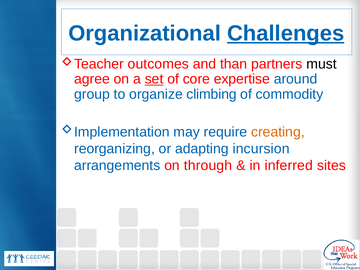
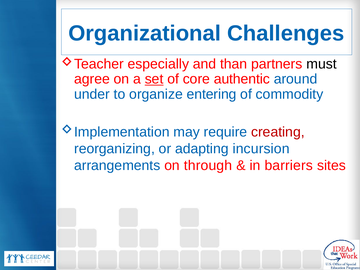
Challenges underline: present -> none
outcomes: outcomes -> especially
expertise: expertise -> authentic
group: group -> under
climbing: climbing -> entering
creating colour: orange -> red
inferred: inferred -> barriers
